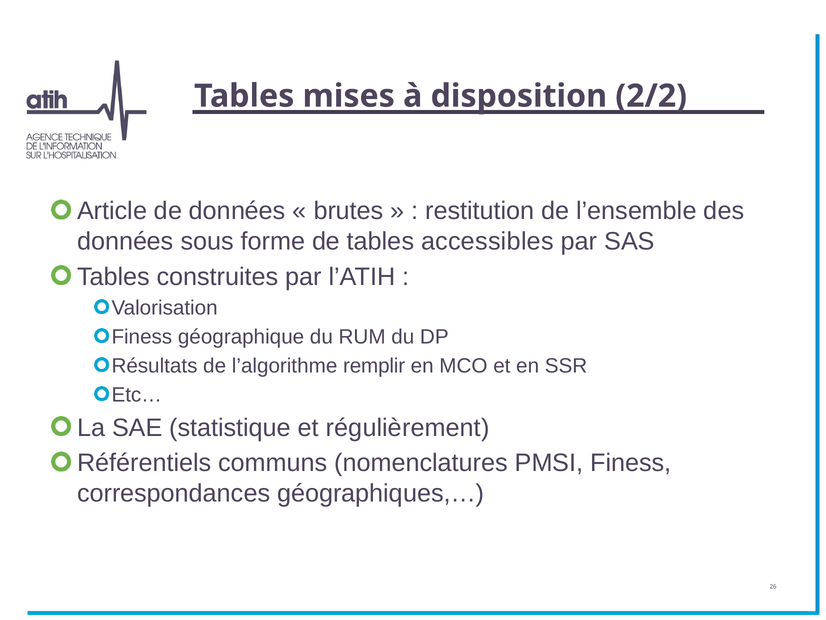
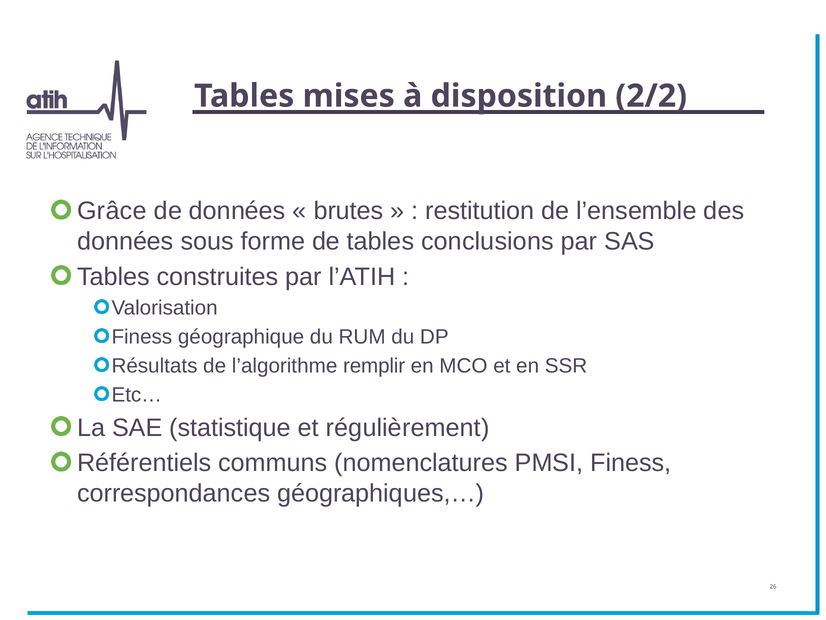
Article: Article -> Grâce
accessibles: accessibles -> conclusions
